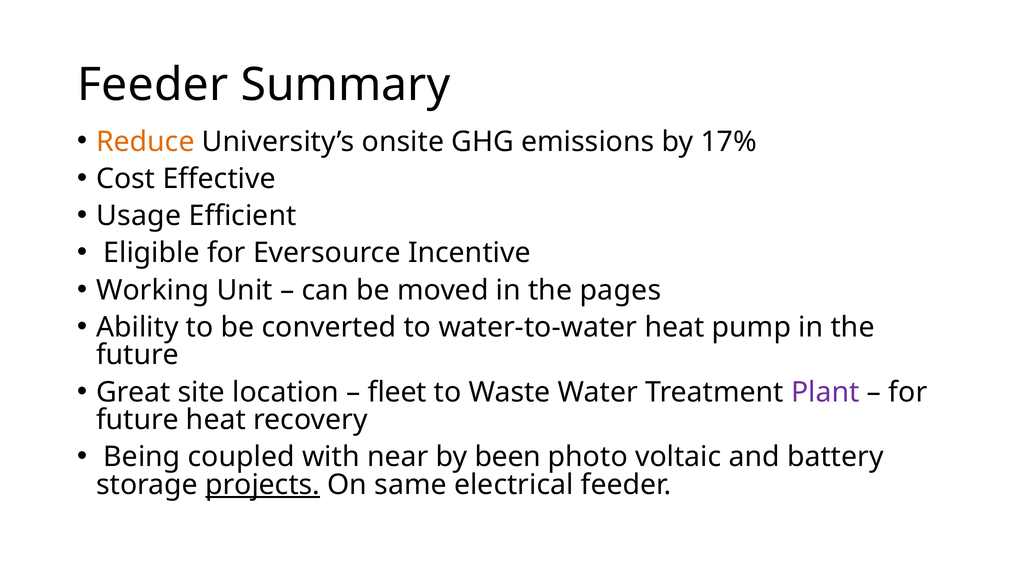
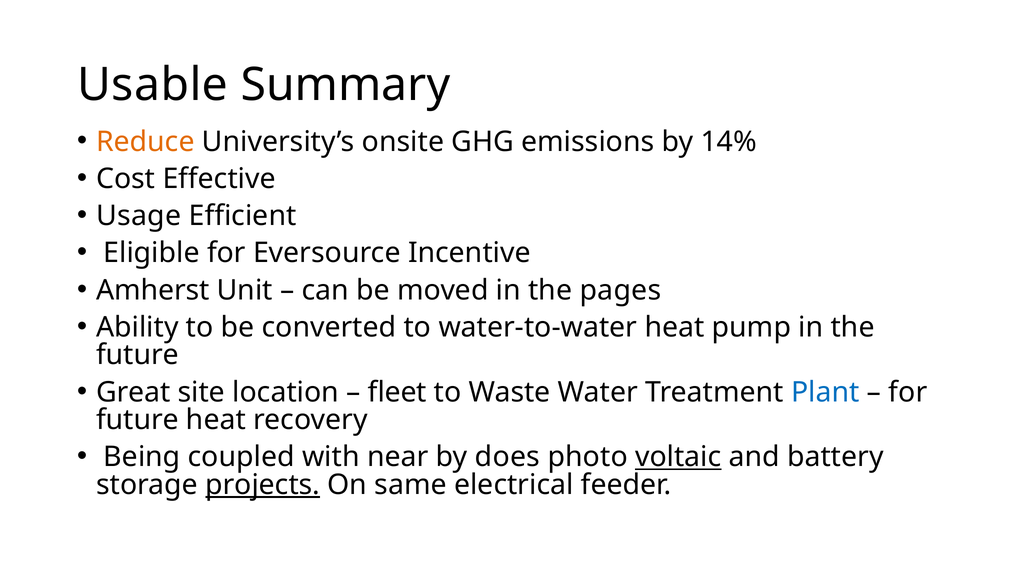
Feeder at (153, 85): Feeder -> Usable
17%: 17% -> 14%
Working: Working -> Amherst
Plant colour: purple -> blue
been: been -> does
voltaic underline: none -> present
